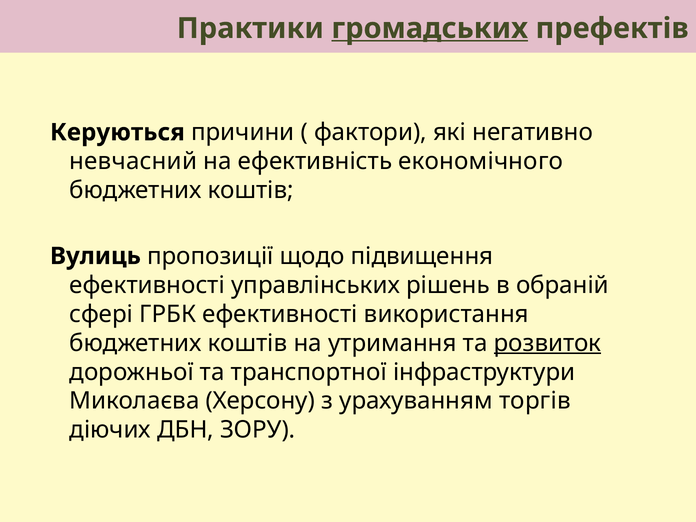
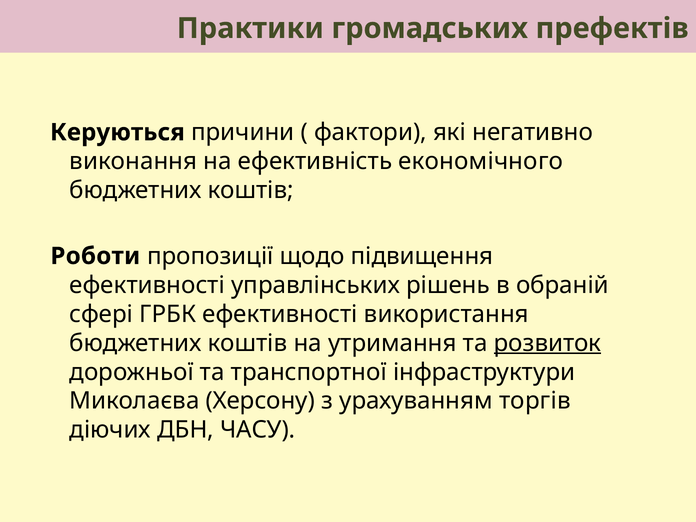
громадських underline: present -> none
невчасний: невчасний -> виконання
Вулиць: Вулиць -> Роботи
ЗОРУ: ЗОРУ -> ЧАСУ
